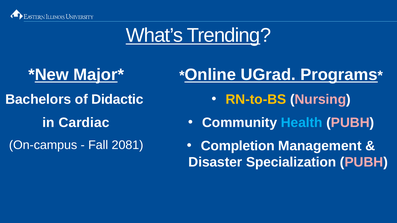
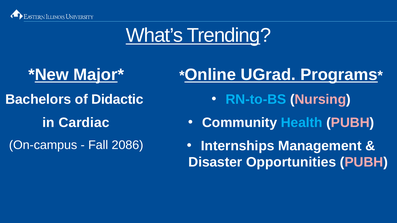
RN-to-BS colour: yellow -> light blue
Completion: Completion -> Internships
2081: 2081 -> 2086
Specialization: Specialization -> Opportunities
